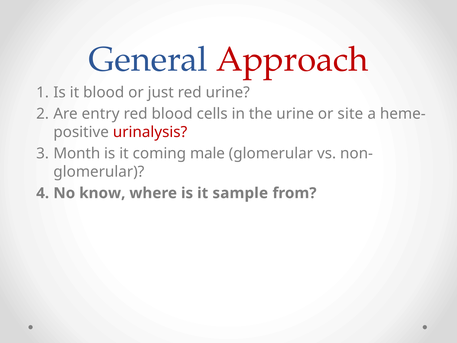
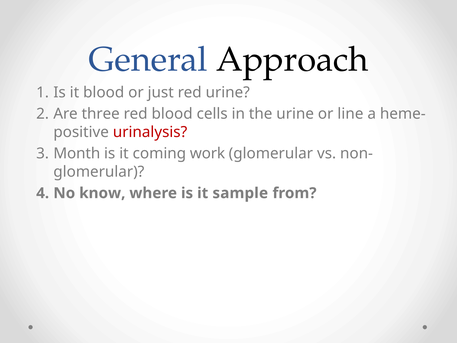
Approach colour: red -> black
entry: entry -> three
site: site -> line
male: male -> work
